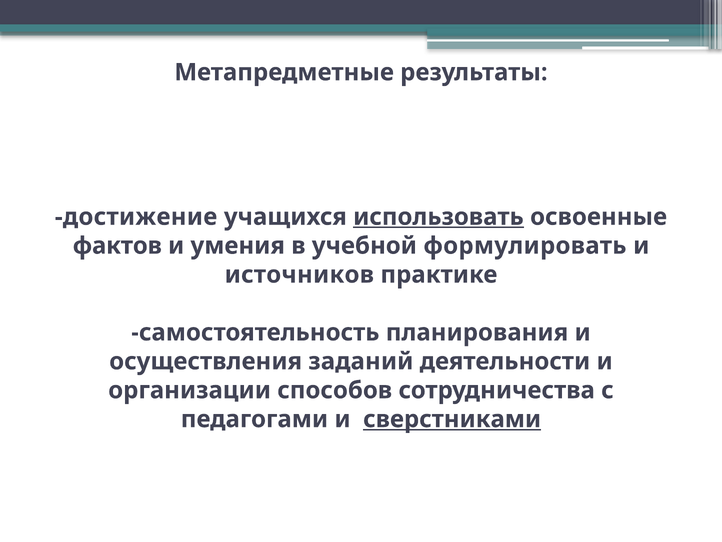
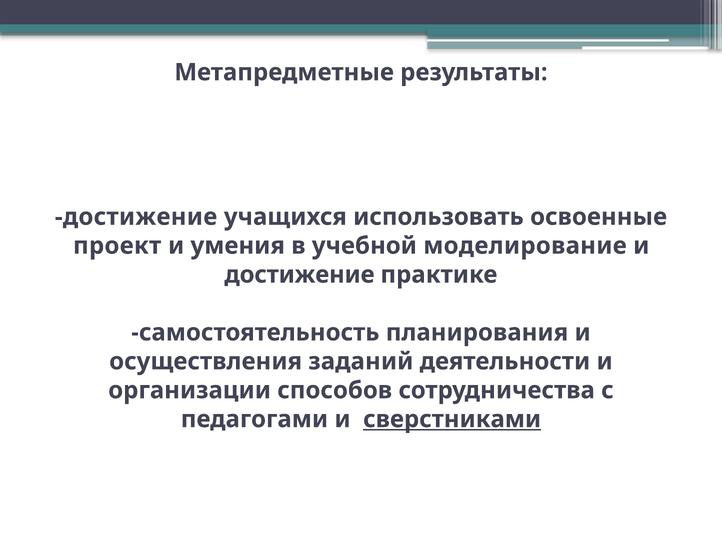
использовать underline: present -> none
фактов: фактов -> проект
формулировать: формулировать -> моделирование
источников at (299, 274): источников -> достижение
